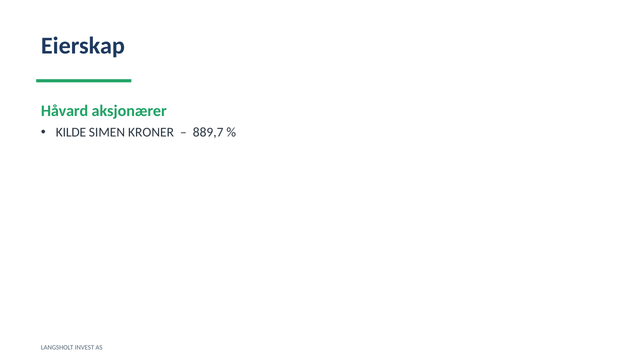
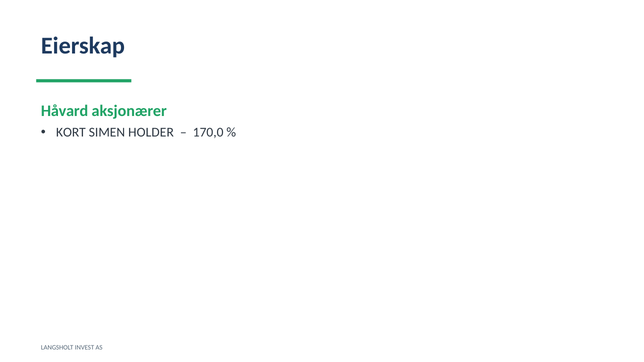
KILDE: KILDE -> KORT
KRONER: KRONER -> HOLDER
889,7: 889,7 -> 170,0
